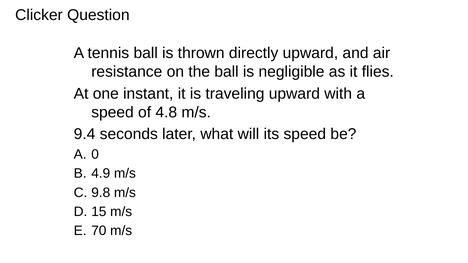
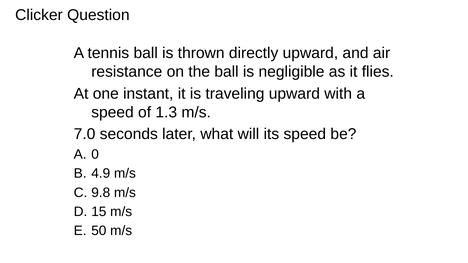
4.8: 4.8 -> 1.3
9.4: 9.4 -> 7.0
70: 70 -> 50
